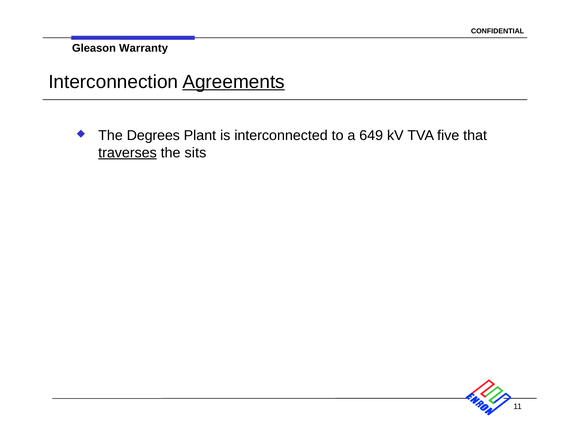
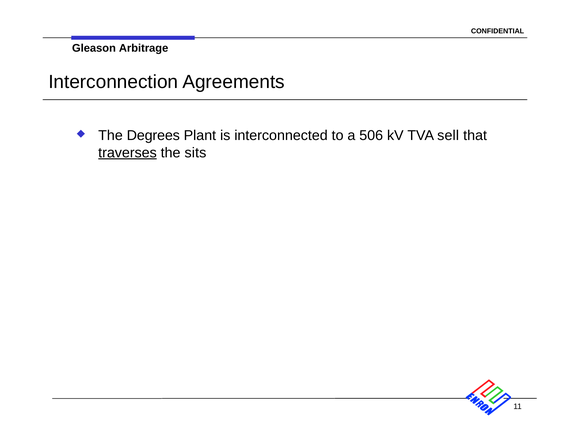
Warranty: Warranty -> Arbitrage
Agreements underline: present -> none
649: 649 -> 506
five: five -> sell
